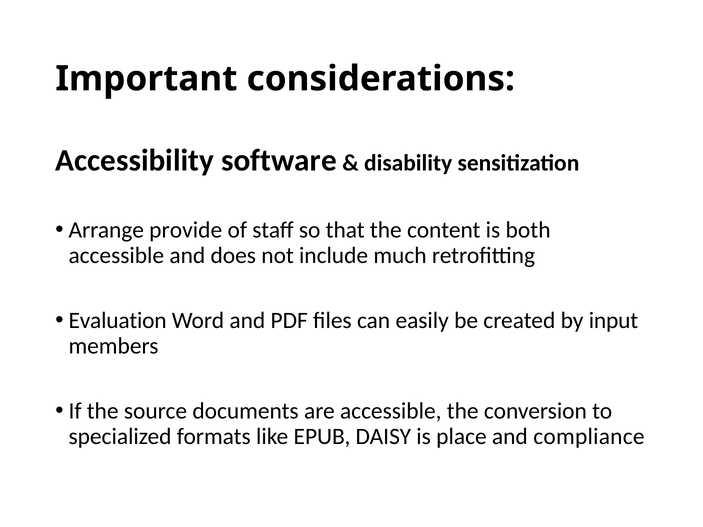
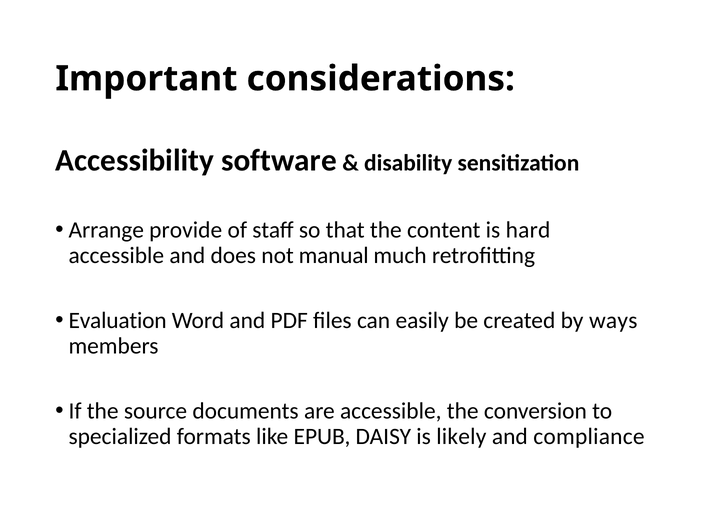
both: both -> hard
include: include -> manual
input: input -> ways
place: place -> likely
